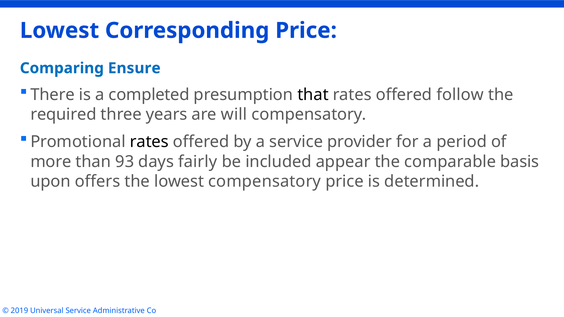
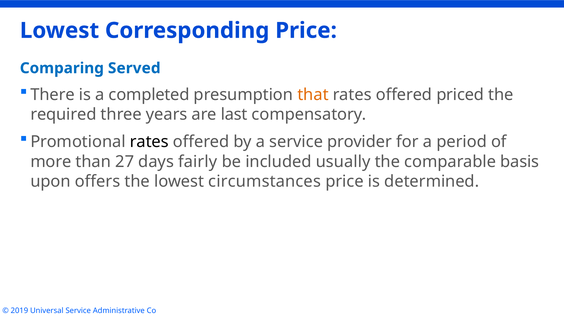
Ensure: Ensure -> Served
that colour: black -> orange
follow: follow -> priced
will: will -> last
93: 93 -> 27
appear: appear -> usually
lowest compensatory: compensatory -> circumstances
